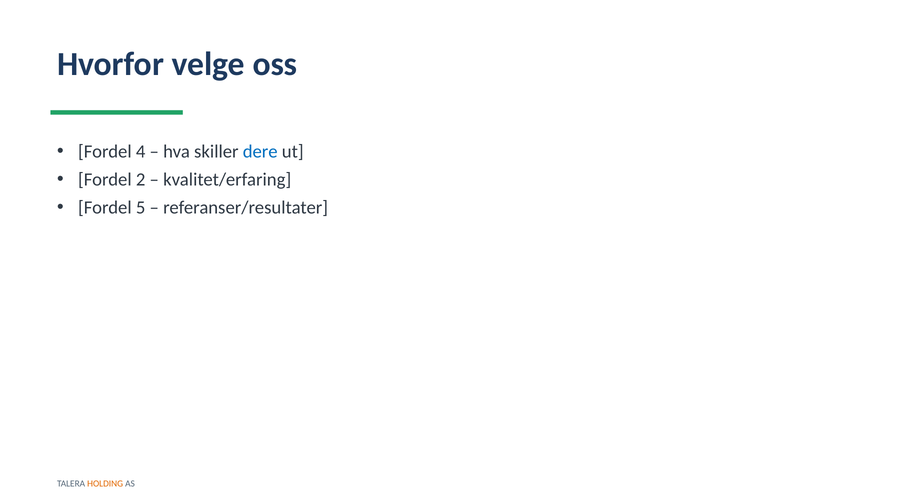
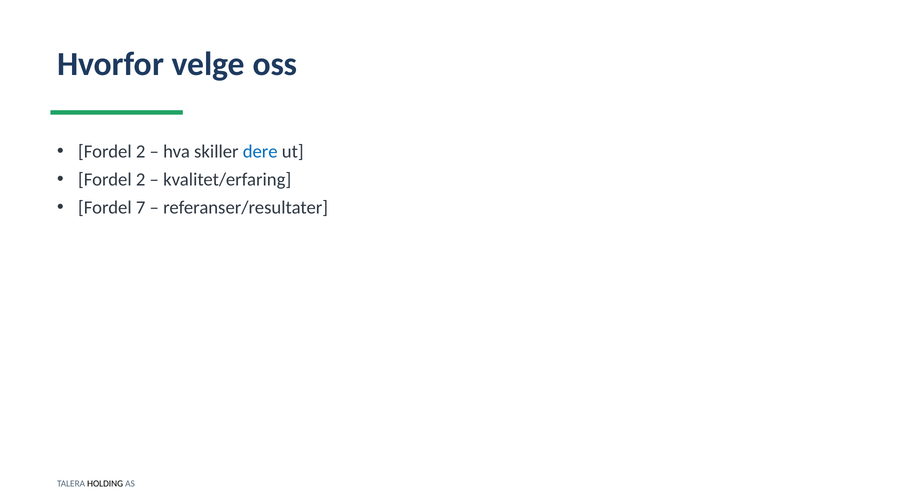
4 at (141, 152): 4 -> 2
5: 5 -> 7
HOLDING colour: orange -> black
